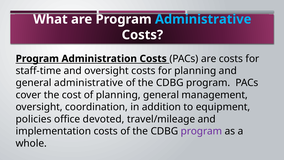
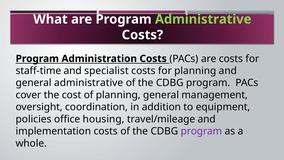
Administrative at (203, 19) colour: light blue -> light green
and oversight: oversight -> specialist
devoted: devoted -> housing
